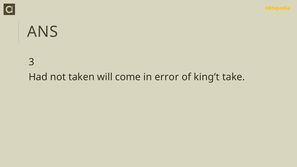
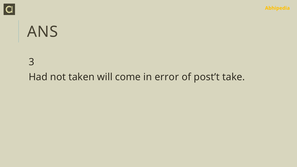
king’t: king’t -> post’t
